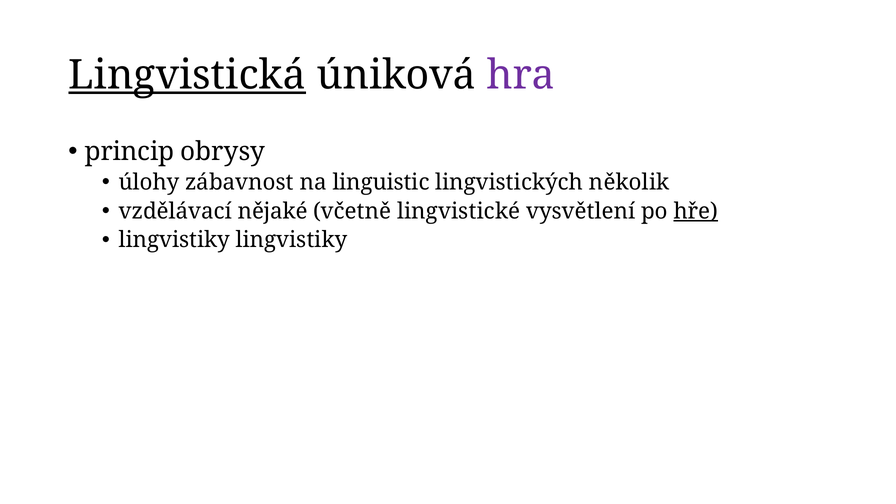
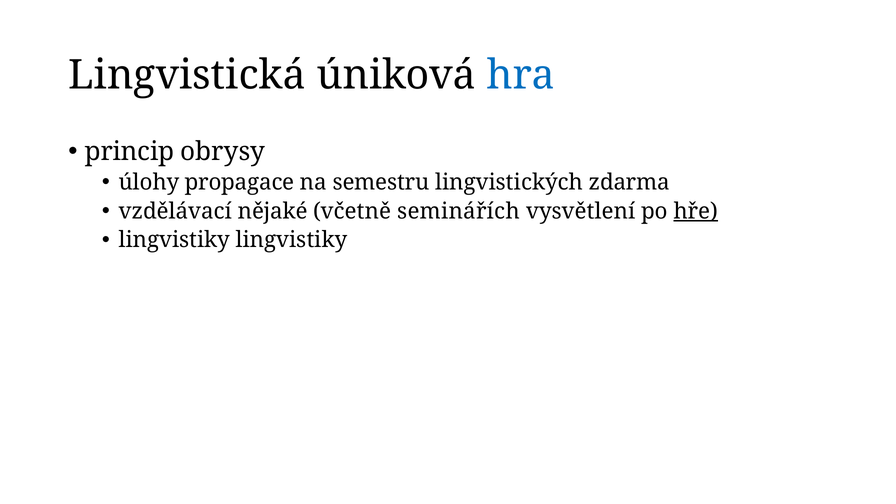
Lingvistická underline: present -> none
hra colour: purple -> blue
zábavnost: zábavnost -> propagace
linguistic: linguistic -> semestru
několik: několik -> zdarma
lingvistické: lingvistické -> seminářích
